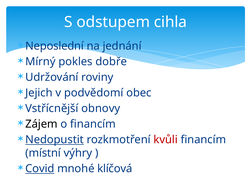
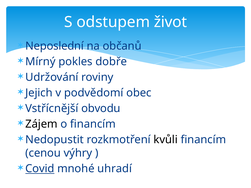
cihla: cihla -> život
jednání: jednání -> občanů
obnovy: obnovy -> obvodu
Nedopustit underline: present -> none
kvůli colour: red -> black
místní: místní -> cenou
klíčová: klíčová -> uhradí
